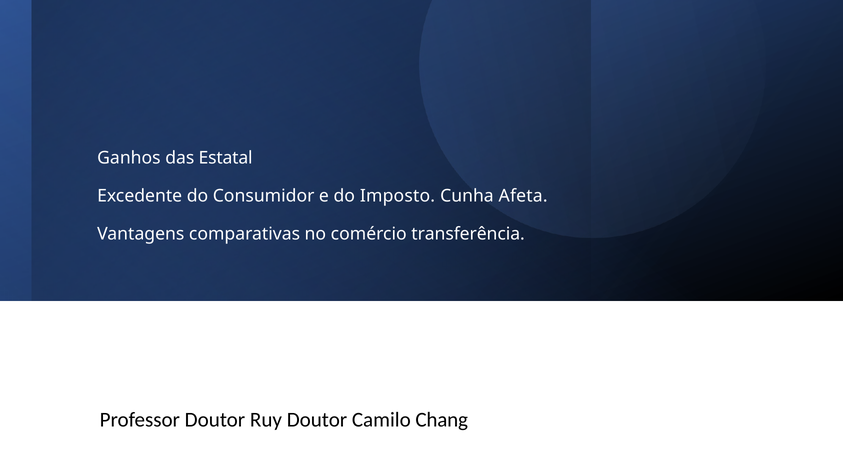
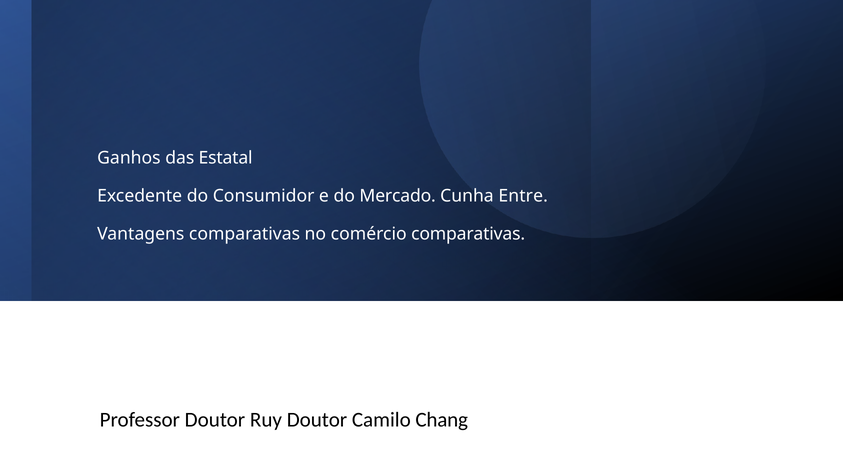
Imposto: Imposto -> Mercado
Afeta: Afeta -> Entre
comércio transferência: transferência -> comparativas
